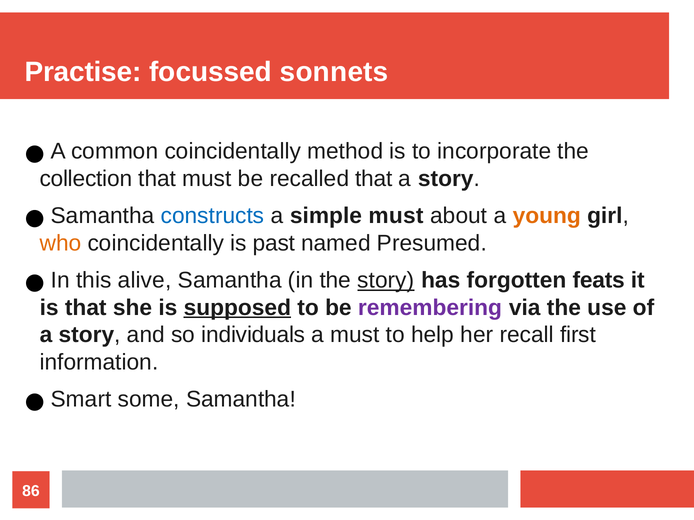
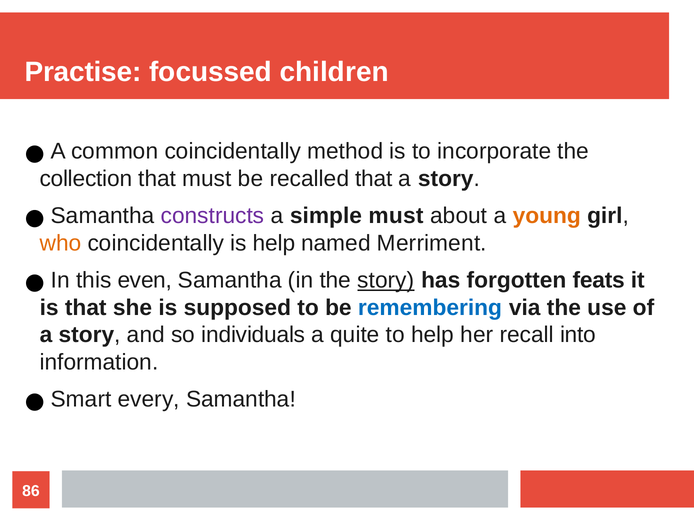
sonnets: sonnets -> children
constructs colour: blue -> purple
is past: past -> help
Presumed: Presumed -> Merriment
alive: alive -> even
supposed underline: present -> none
remembering colour: purple -> blue
a must: must -> quite
first: first -> into
some: some -> every
